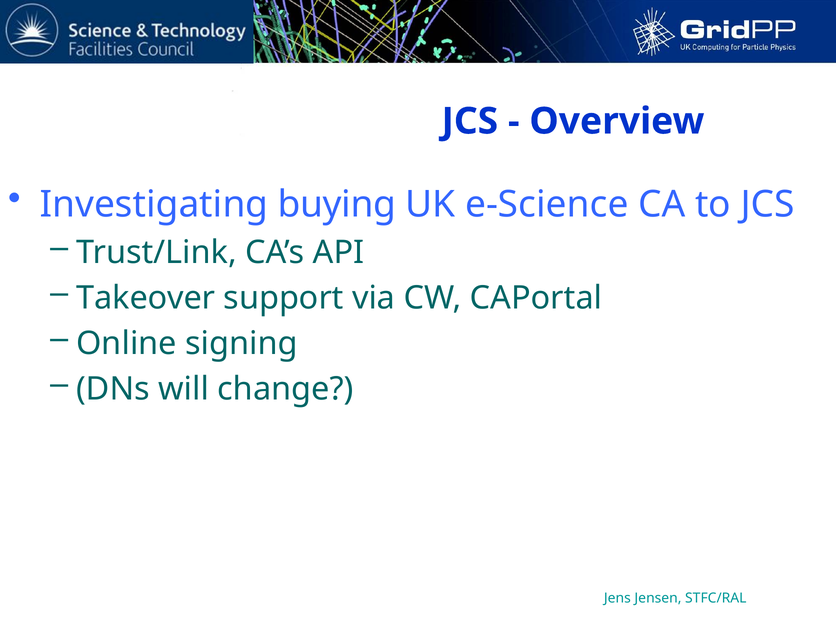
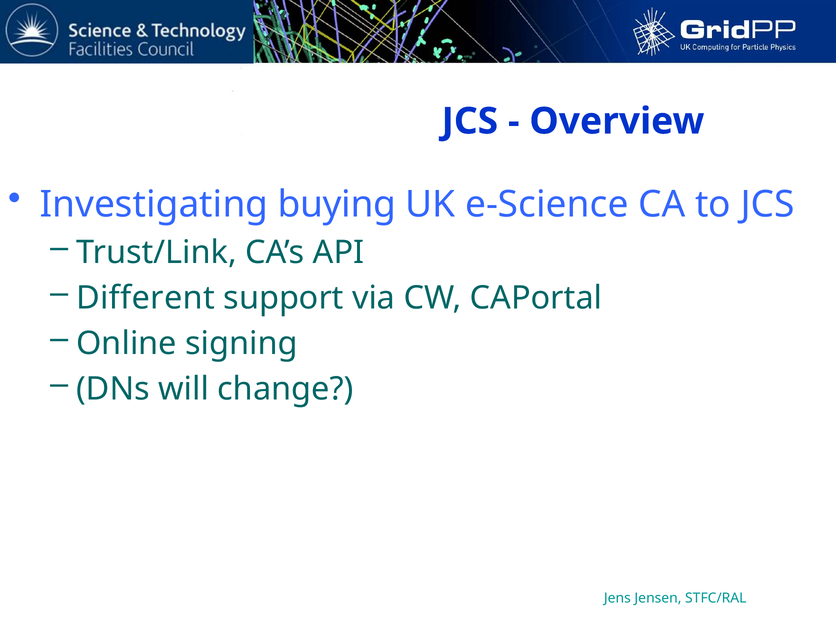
Takeover: Takeover -> Different
